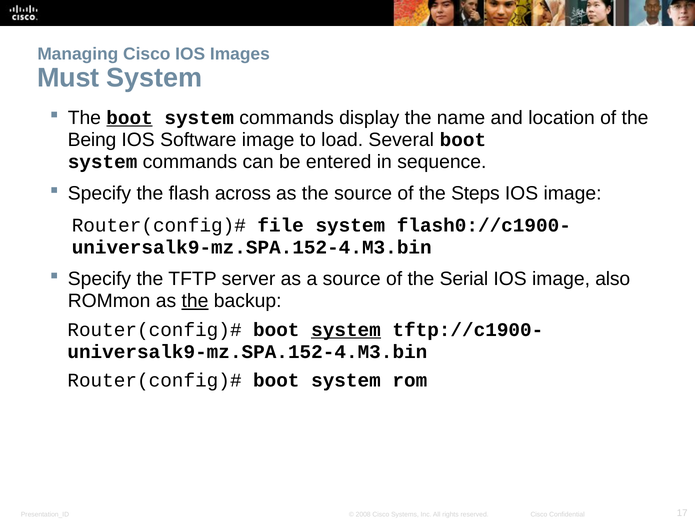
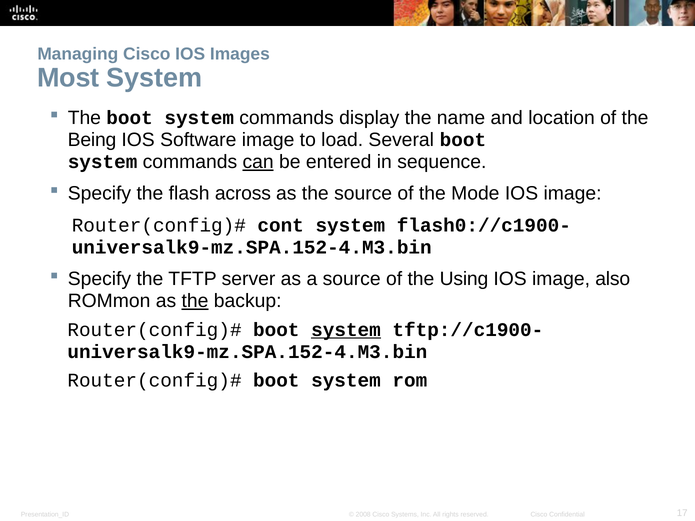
Must: Must -> Most
boot at (130, 118) underline: present -> none
can underline: none -> present
Steps: Steps -> Mode
file: file -> cont
Serial: Serial -> Using
